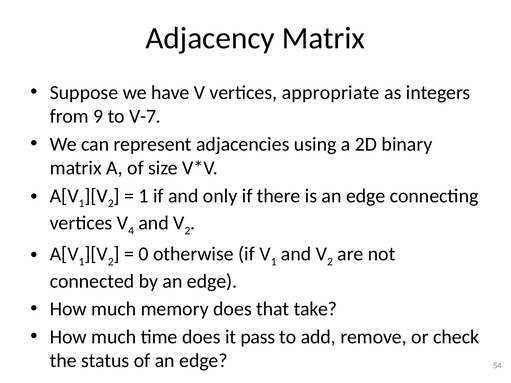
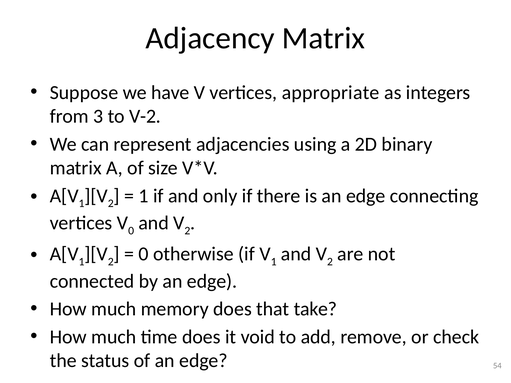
9: 9 -> 3
V-7: V-7 -> V-2
V 4: 4 -> 0
pass: pass -> void
